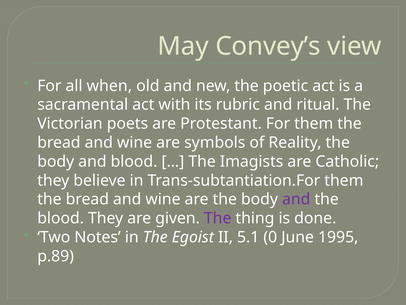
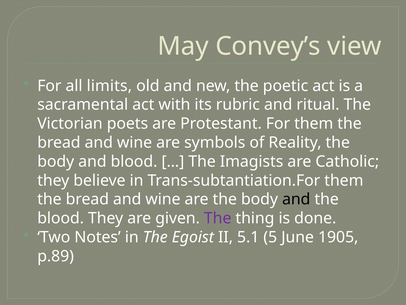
when: when -> limits
and at (296, 199) colour: purple -> black
0: 0 -> 5
1995: 1995 -> 1905
